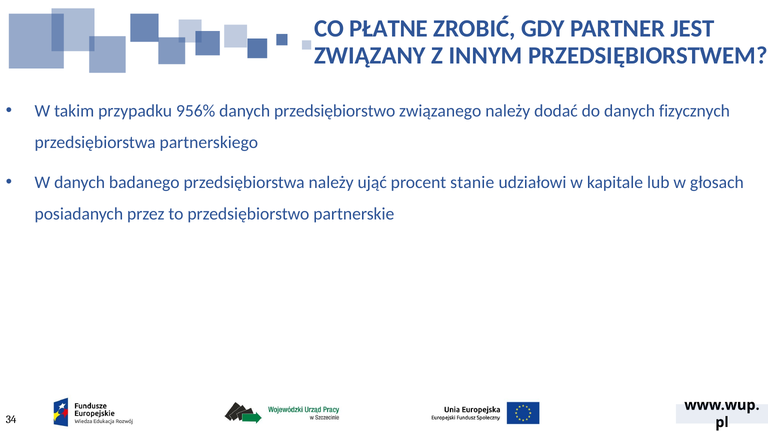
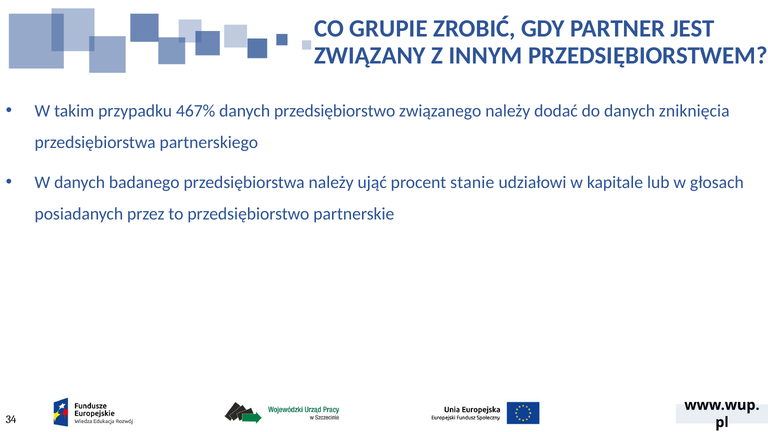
PŁATNE: PŁATNE -> GRUPIE
956%: 956% -> 467%
fizycznych: fizycznych -> zniknięcia
